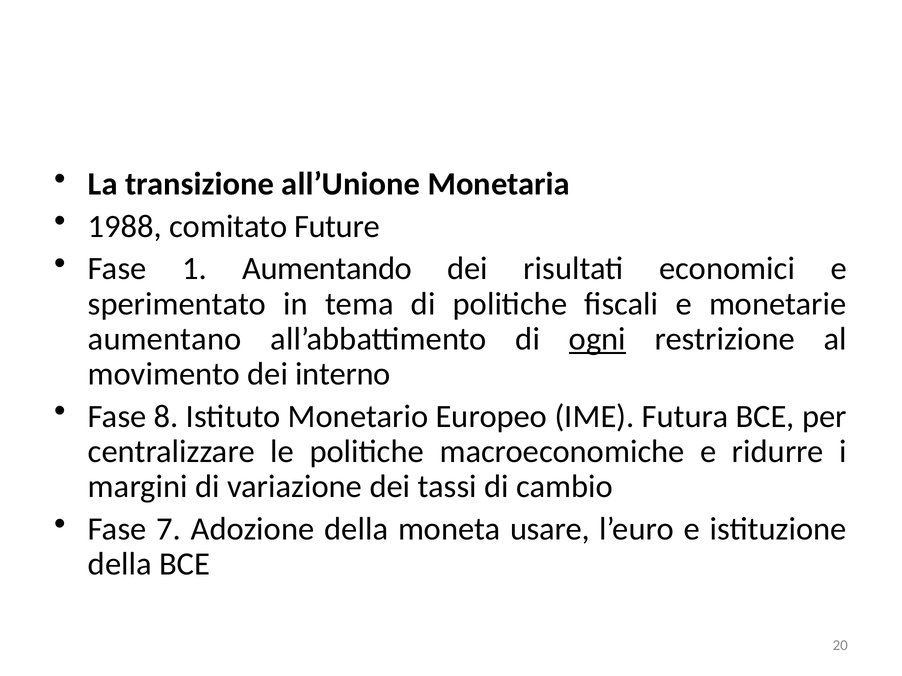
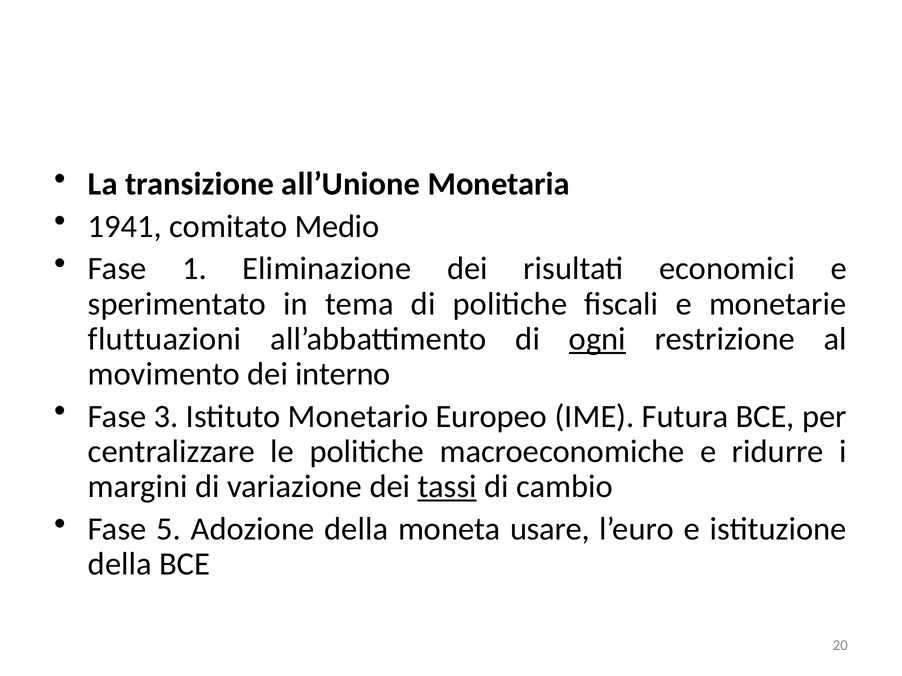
1988: 1988 -> 1941
Future: Future -> Medio
Aumentando: Aumentando -> Eliminazione
aumentano: aumentano -> fluttuazioni
8: 8 -> 3
tassi underline: none -> present
7: 7 -> 5
